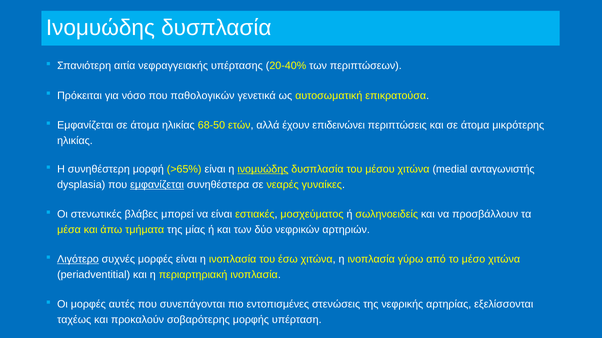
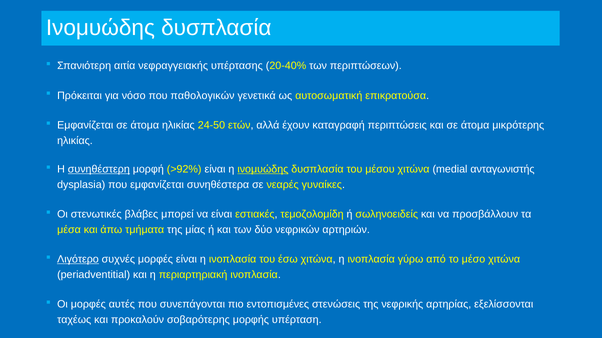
68-50: 68-50 -> 24-50
επιδεινώνει: επιδεινώνει -> καταγραφή
συνηθέστερη underline: none -> present
>65%: >65% -> >92%
εμφανίζεται at (157, 185) underline: present -> none
μοσχεύματος: μοσχεύματος -> τεμοζολομίδη
